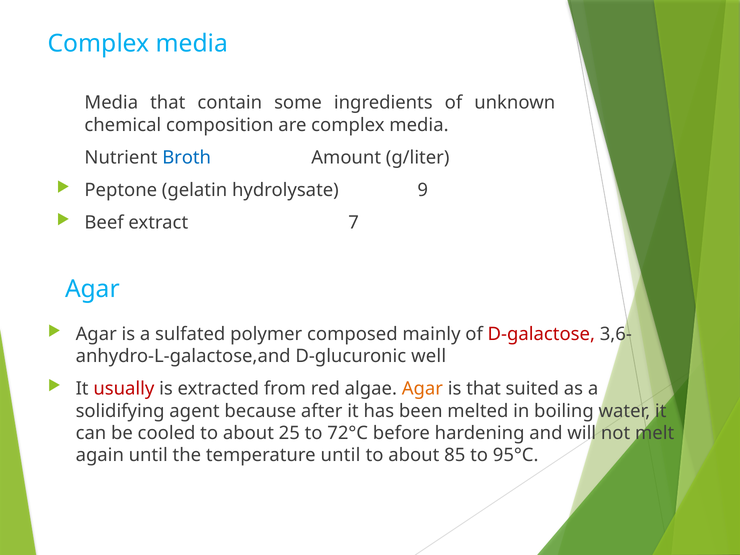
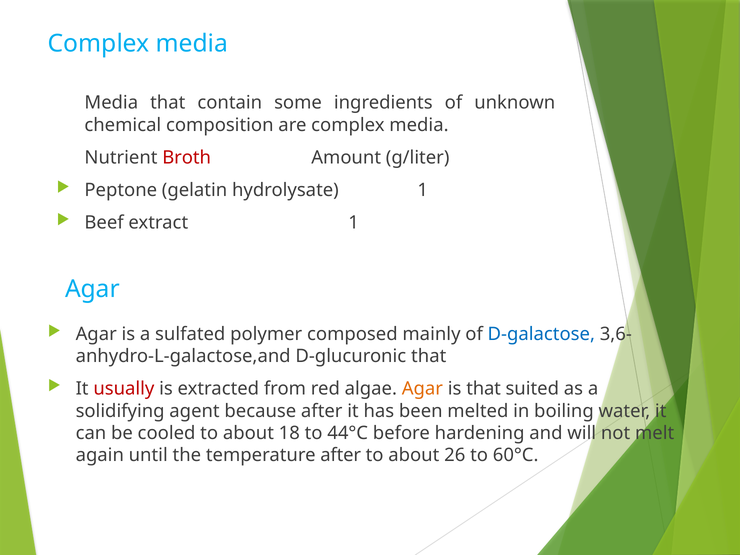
Broth colour: blue -> red
hydrolysate 9: 9 -> 1
extract 7: 7 -> 1
D-galactose colour: red -> blue
D-glucuronic well: well -> that
25: 25 -> 18
72°C: 72°C -> 44°C
temperature until: until -> after
85: 85 -> 26
95°C: 95°C -> 60°C
